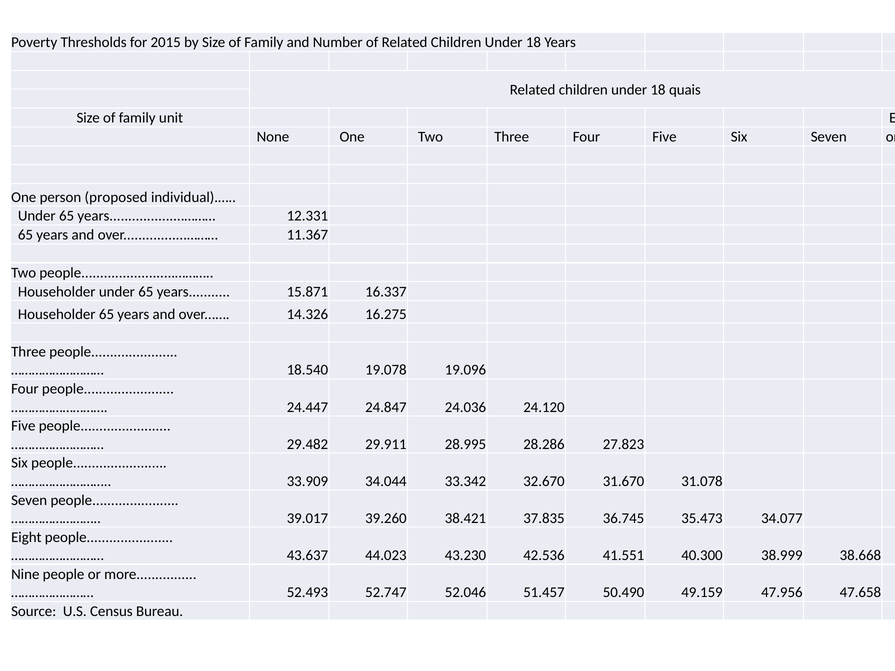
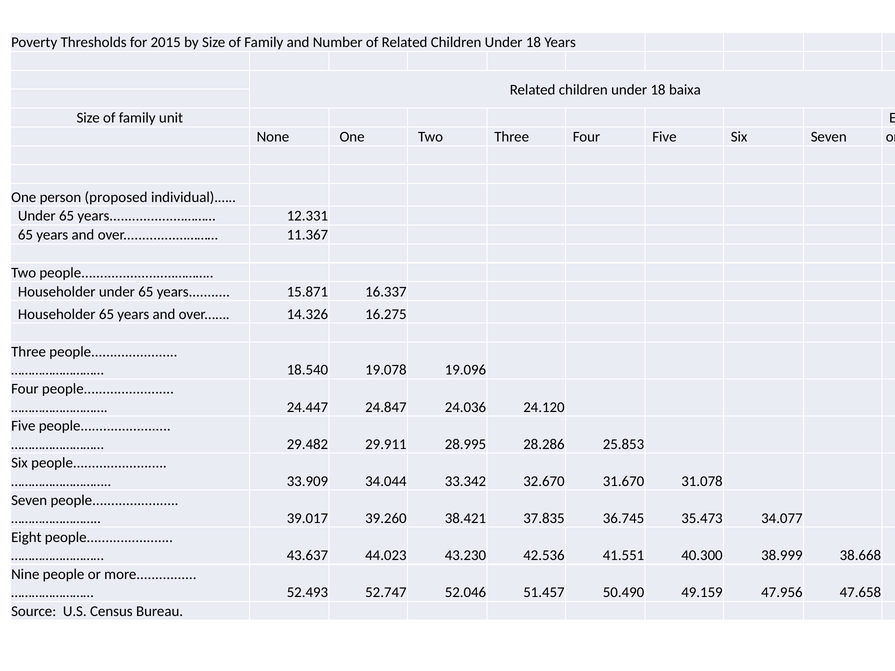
quais: quais -> baixa
27.823: 27.823 -> 25.853
